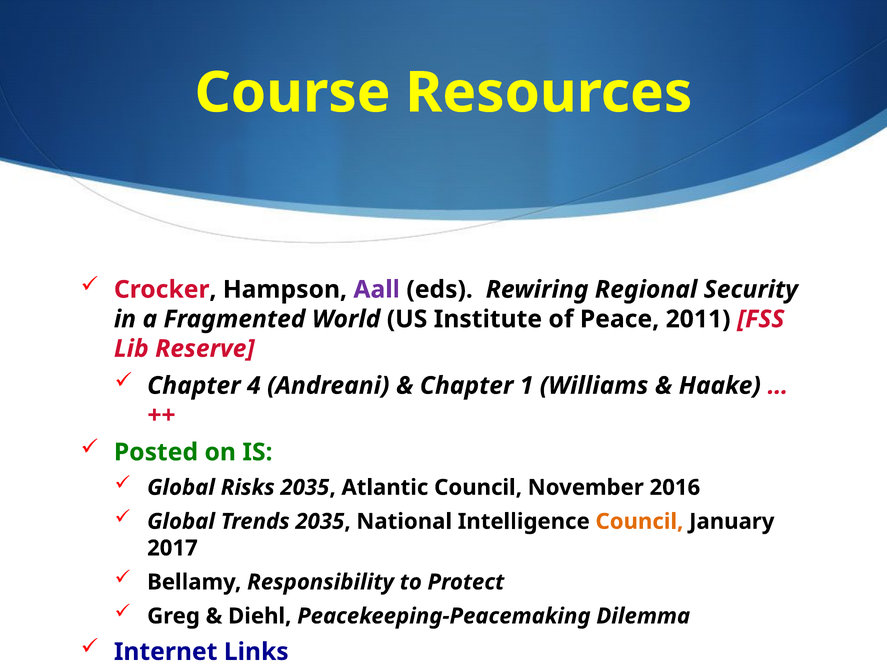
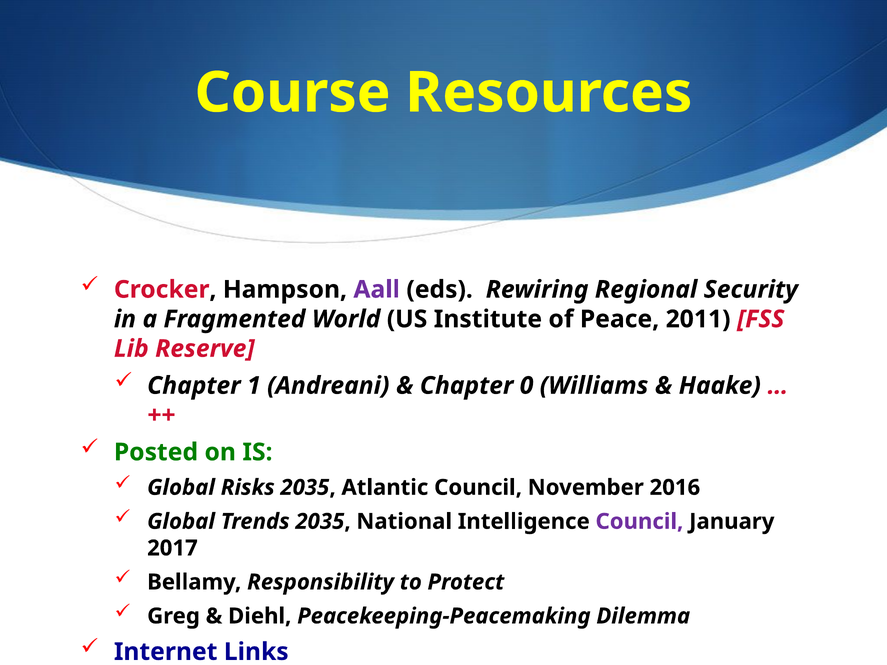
4: 4 -> 1
1: 1 -> 0
Council at (639, 522) colour: orange -> purple
